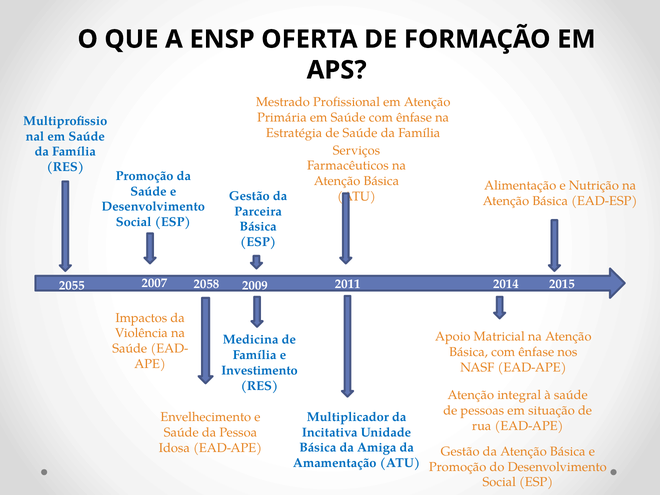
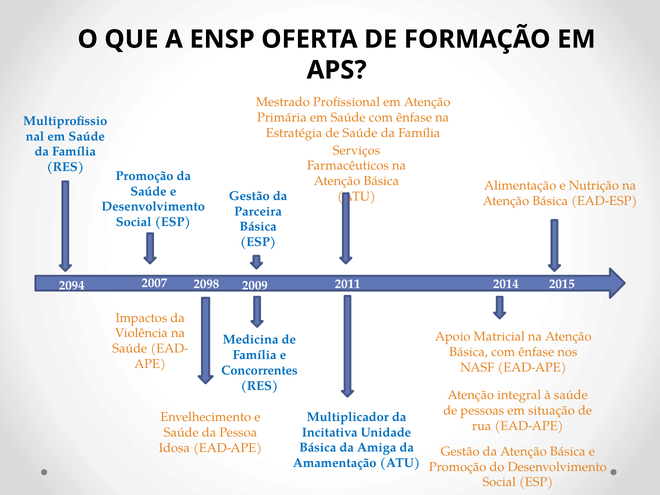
2058: 2058 -> 2098
2055: 2055 -> 2094
Investimento: Investimento -> Concorrentes
